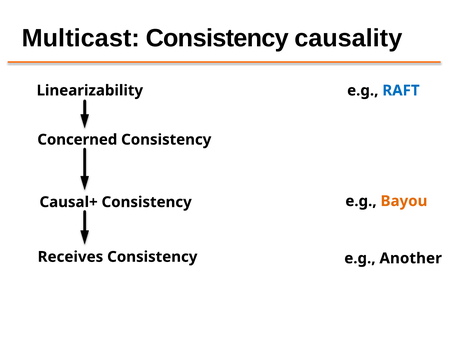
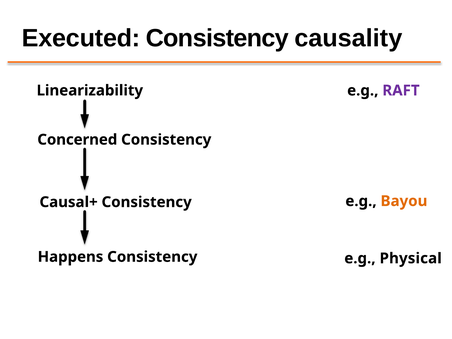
Multicast: Multicast -> Executed
RAFT colour: blue -> purple
Receives: Receives -> Happens
Another: Another -> Physical
